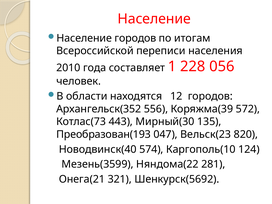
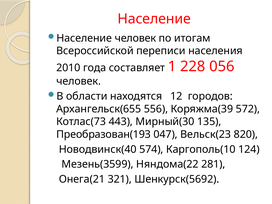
Население городов: городов -> человек
Архангельск(352: Архангельск(352 -> Архангельск(655
